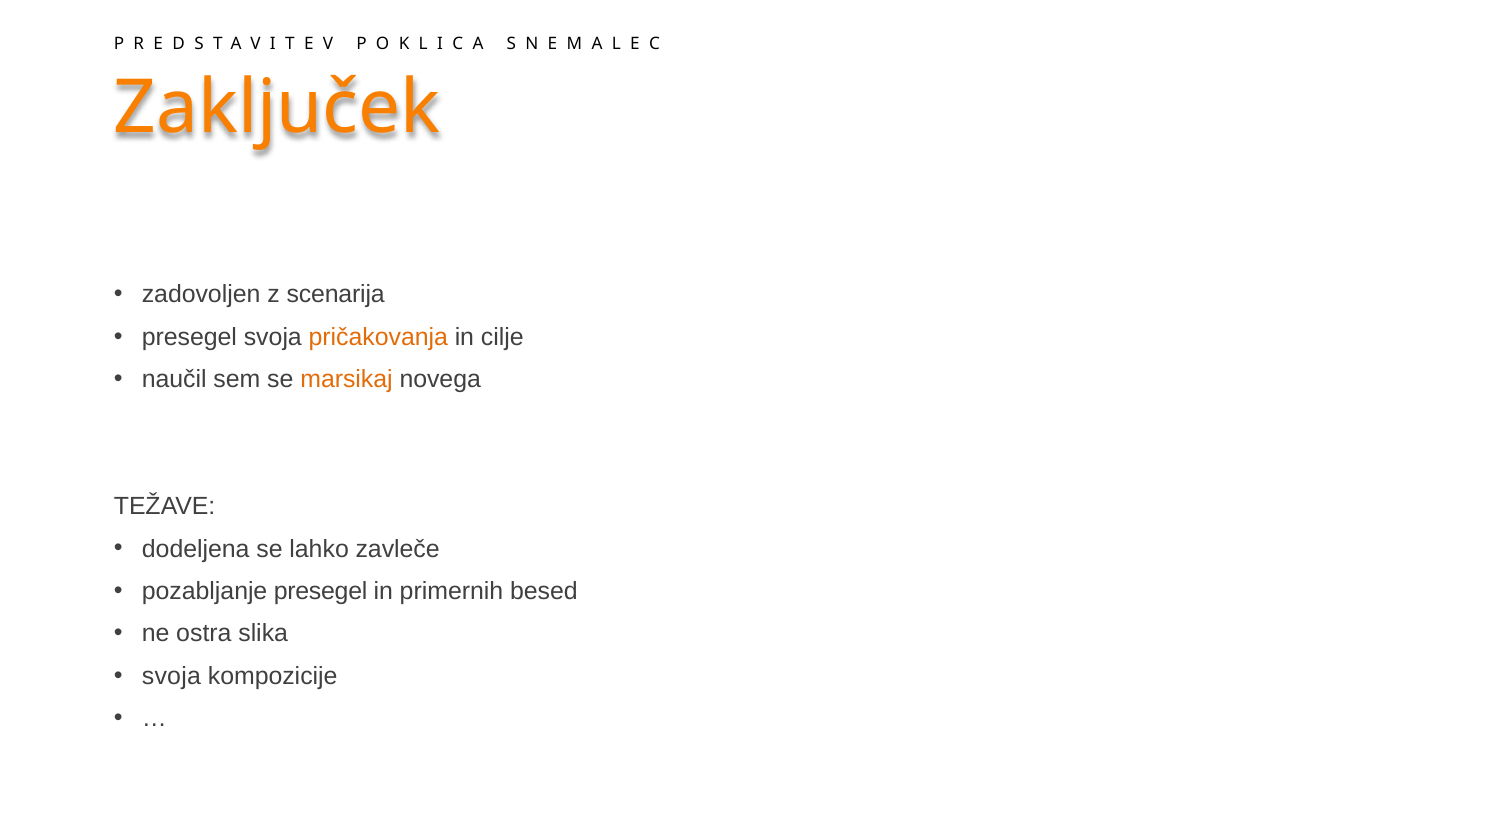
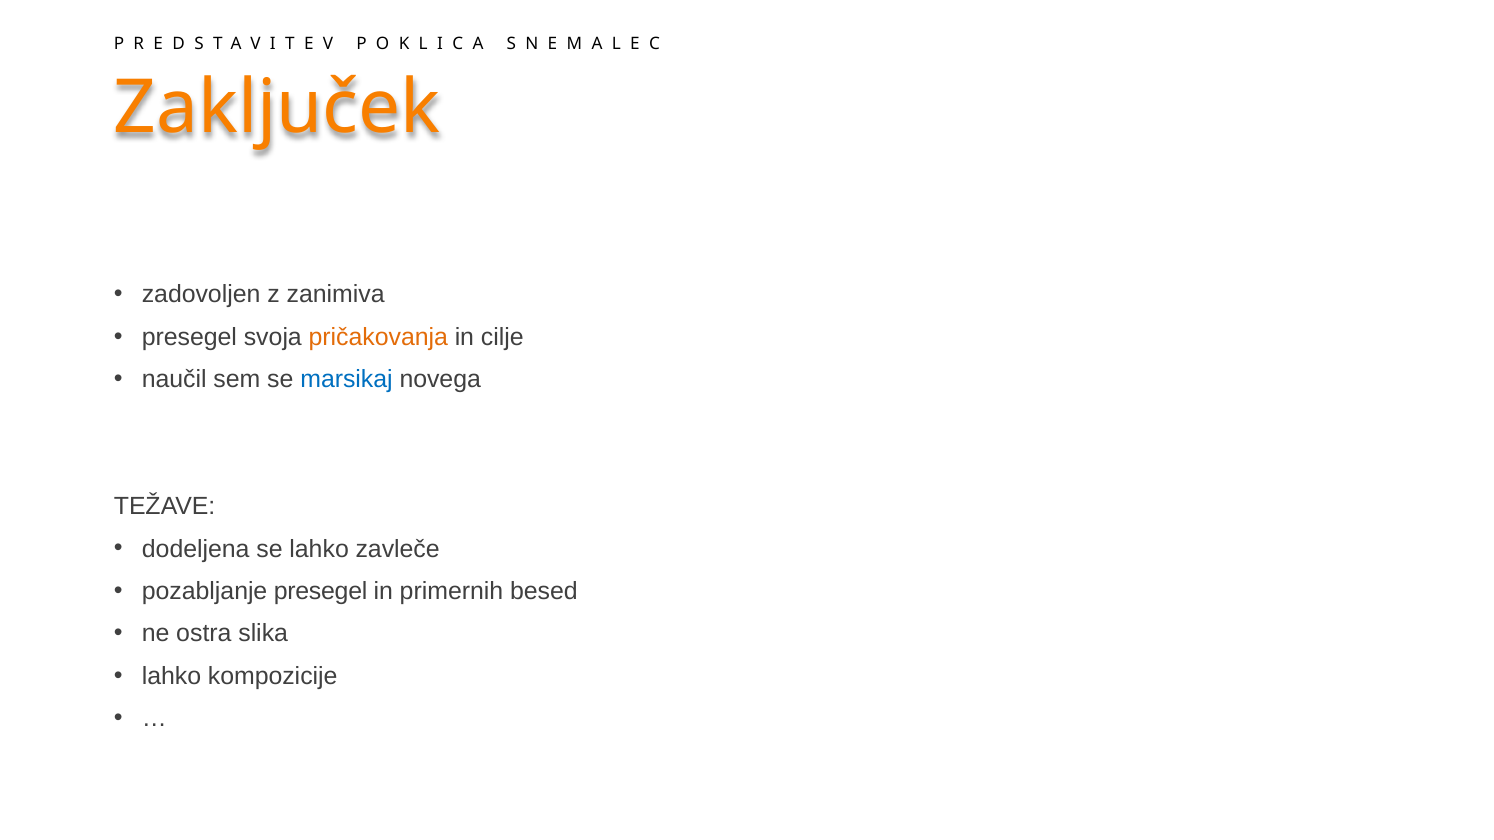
scenarija: scenarija -> zanimiva
marsikaj colour: orange -> blue
svoja at (171, 676): svoja -> lahko
